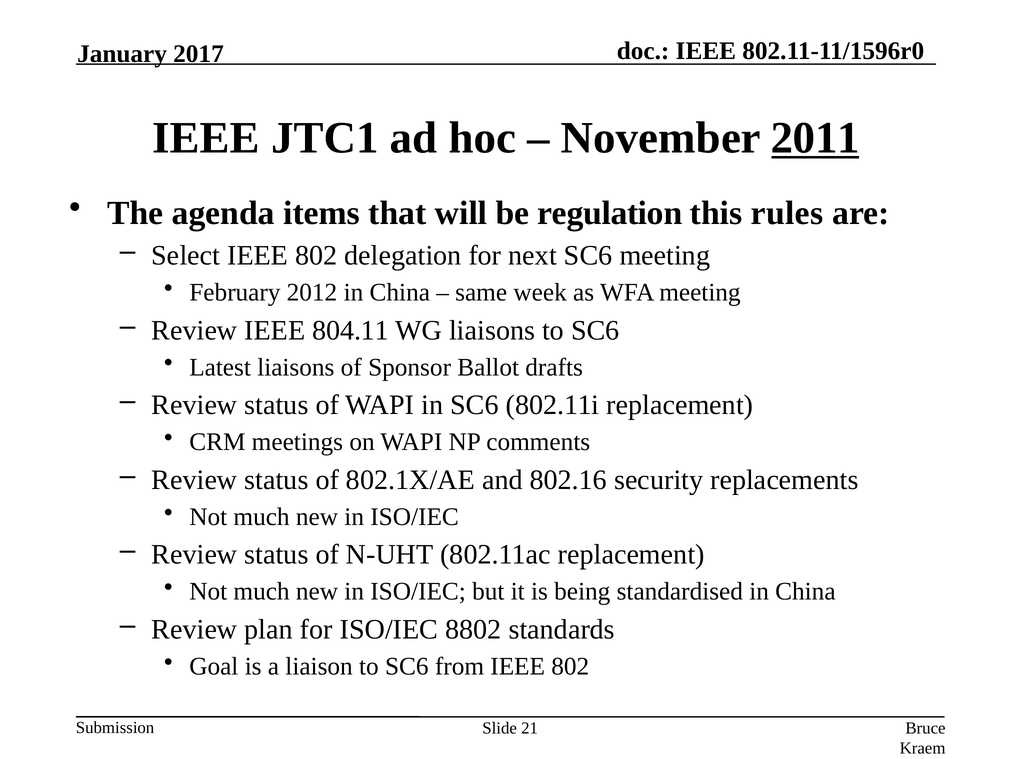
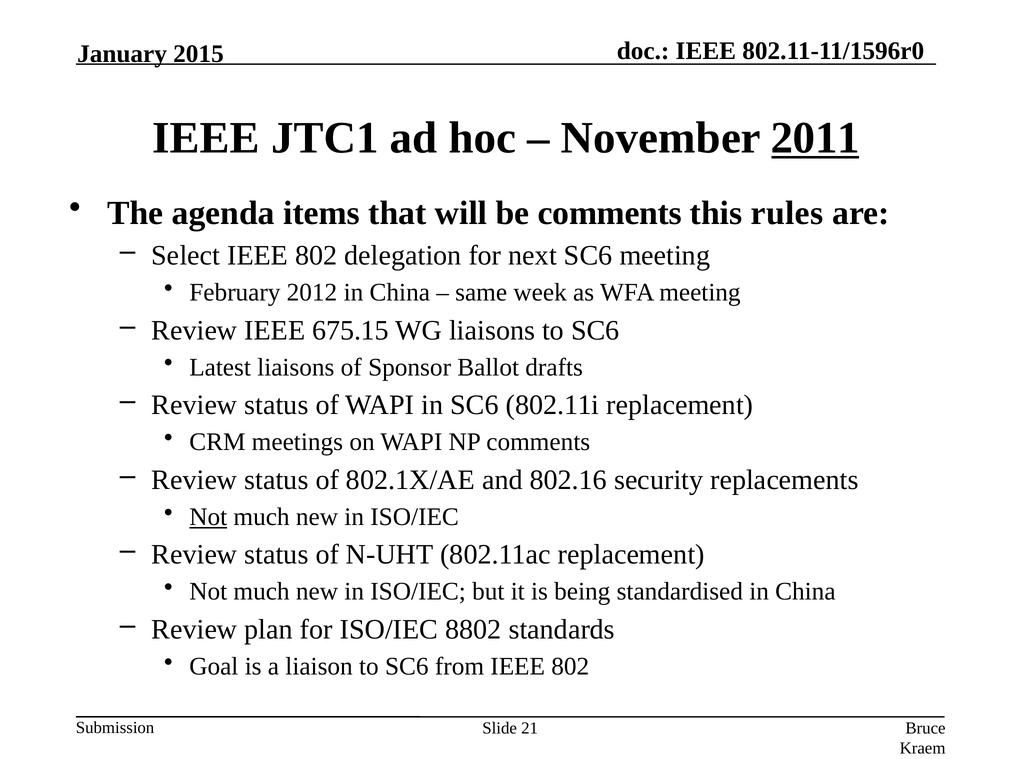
2017: 2017 -> 2015
be regulation: regulation -> comments
804.11: 804.11 -> 675.15
Not at (208, 517) underline: none -> present
